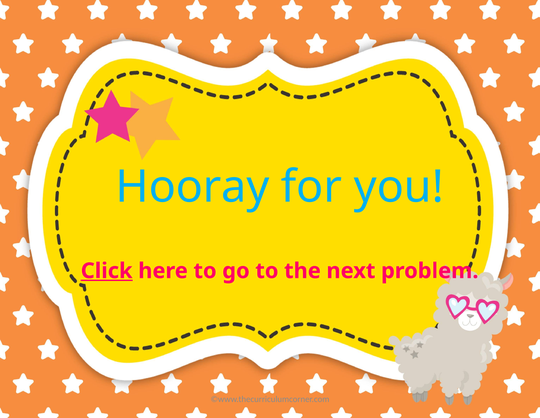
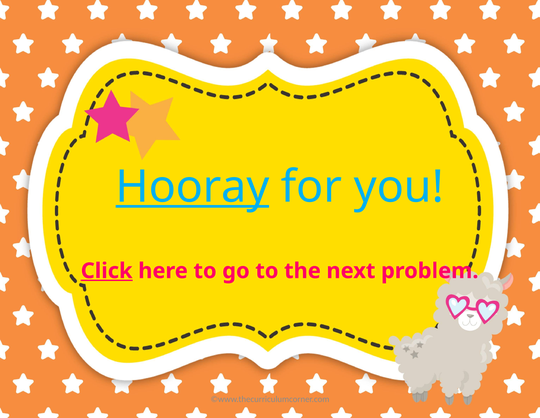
Hooray underline: none -> present
